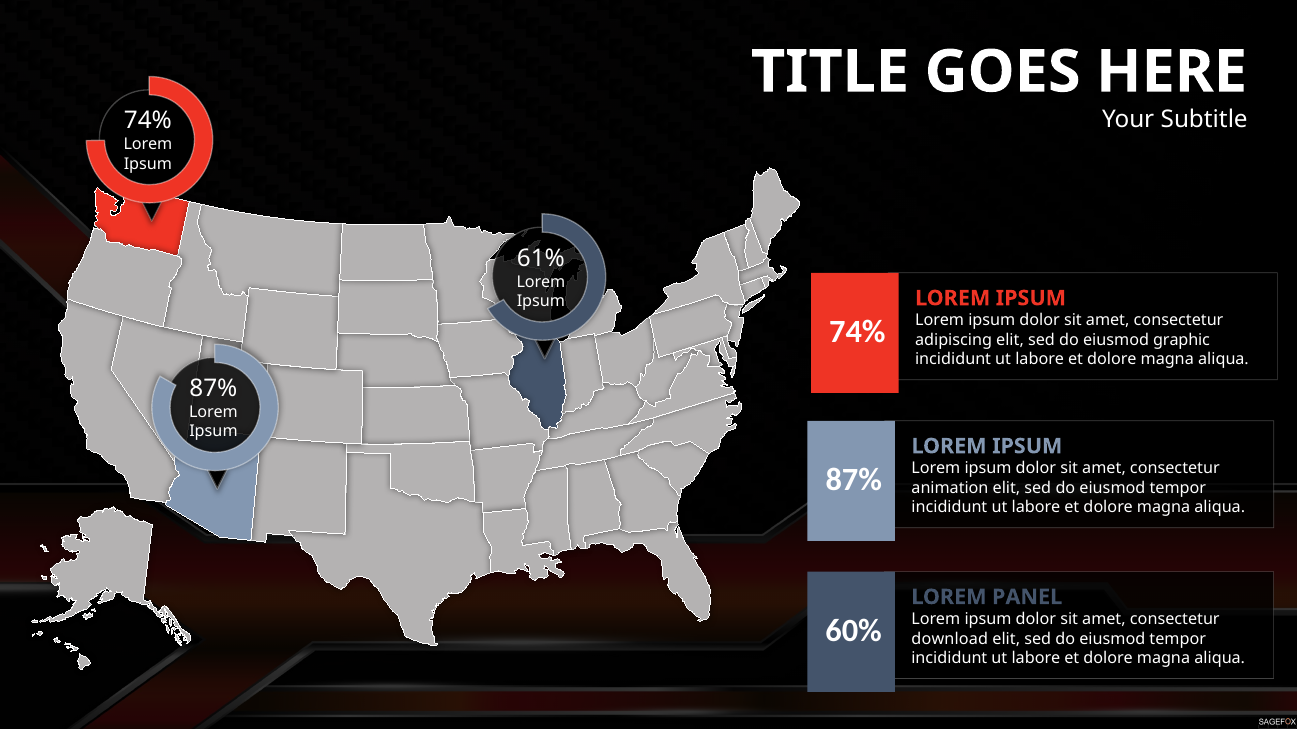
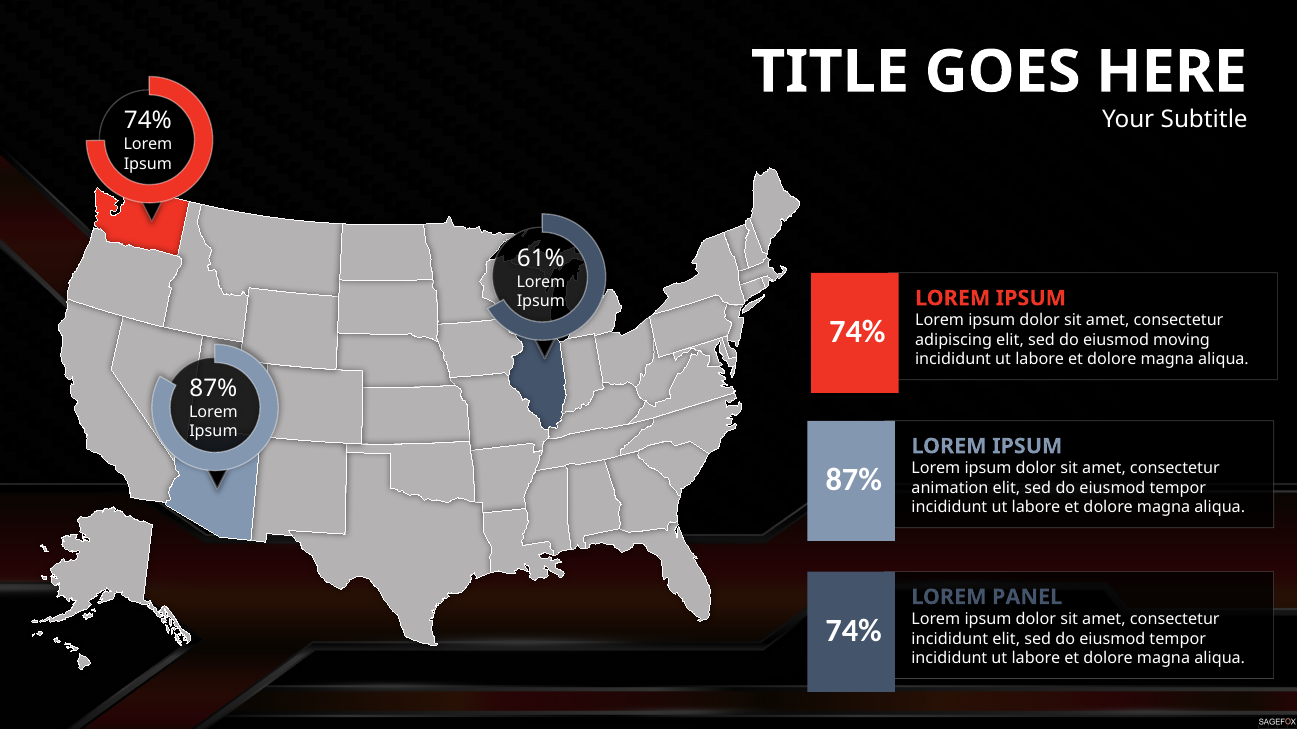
graphic: graphic -> moving
60% at (854, 631): 60% -> 74%
download at (950, 639): download -> incididunt
